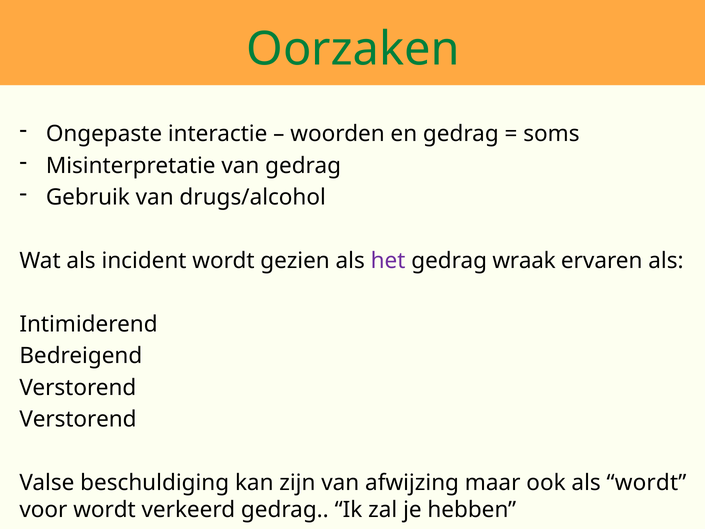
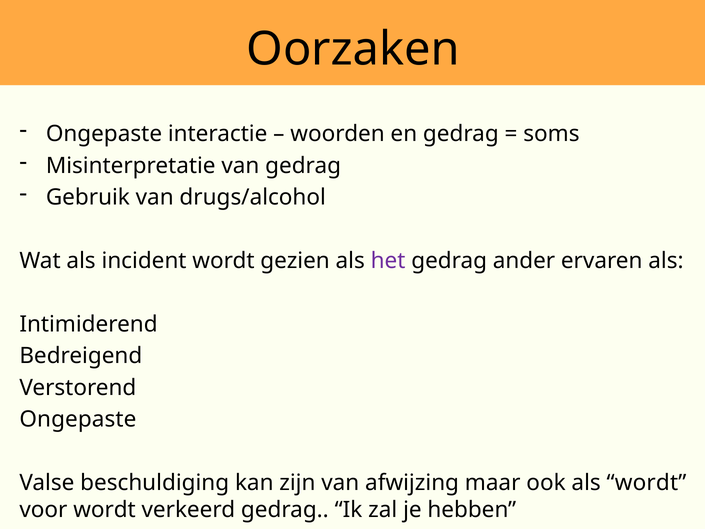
Oorzaken colour: green -> black
wraak: wraak -> ander
Verstorend at (78, 419): Verstorend -> Ongepaste
